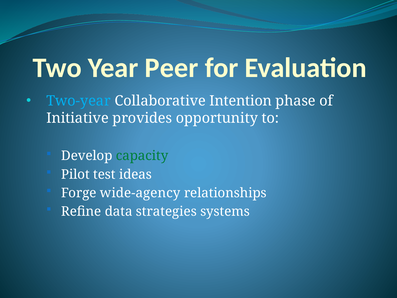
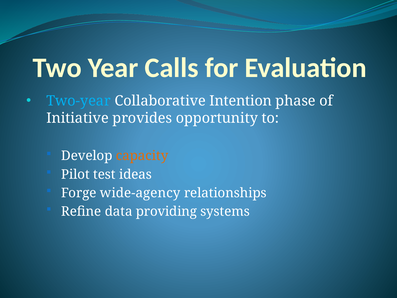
Peer: Peer -> Calls
capacity colour: green -> orange
strategies: strategies -> providing
